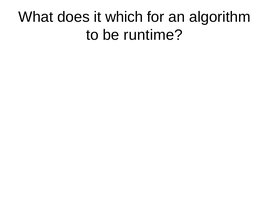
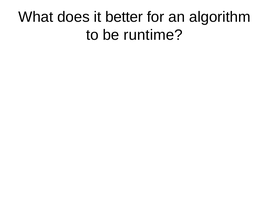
which: which -> better
